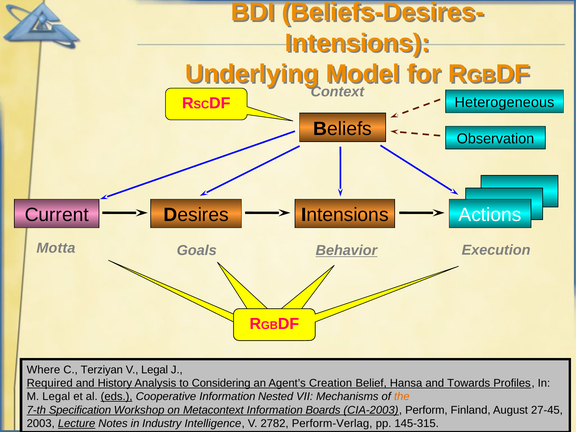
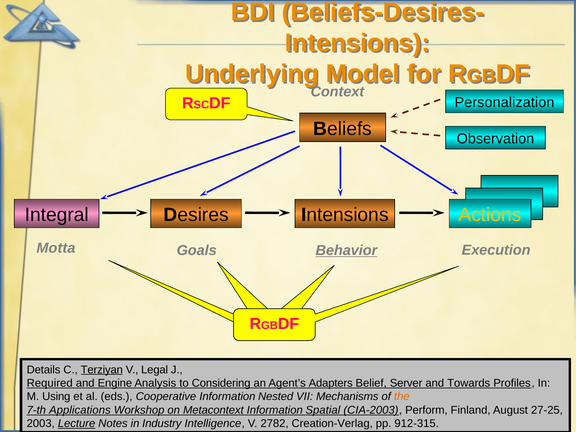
Heterogeneous: Heterogeneous -> Personalization
Current: Current -> Integral
Actions colour: white -> yellow
Where: Where -> Details
Terziyan underline: none -> present
History: History -> Engine
Creation: Creation -> Adapters
Hansa: Hansa -> Server
M Legal: Legal -> Using
eds underline: present -> none
Specification: Specification -> Applications
Boards: Boards -> Spatial
27-45: 27-45 -> 27-25
Perform-Verlag: Perform-Verlag -> Creation-Verlag
145-315: 145-315 -> 912-315
